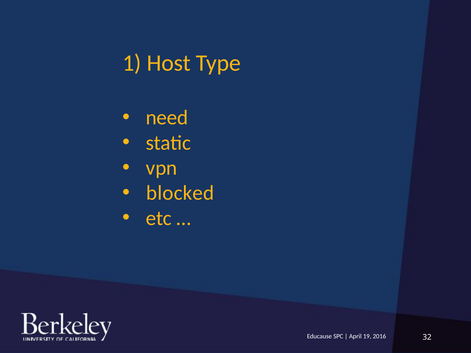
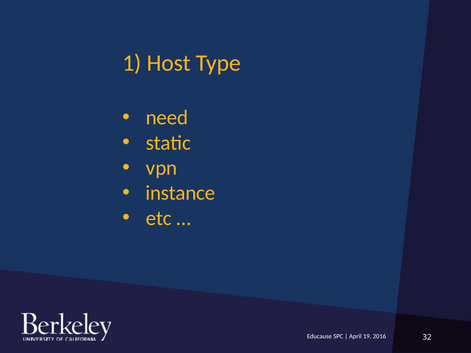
blocked: blocked -> instance
